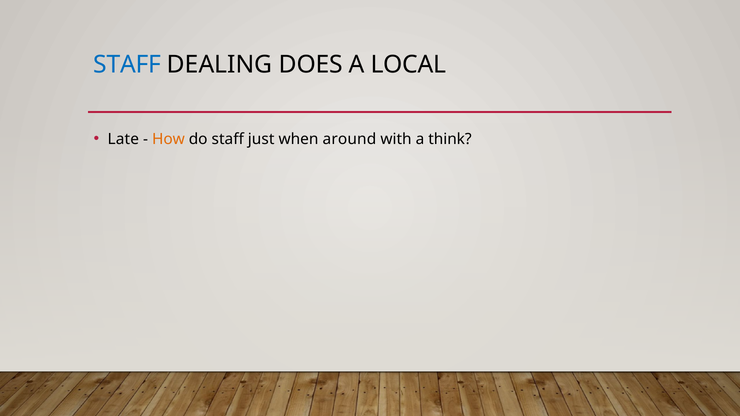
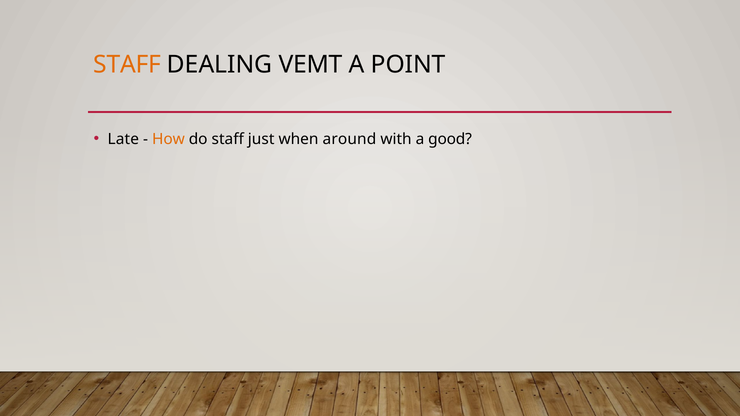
STAFF at (127, 65) colour: blue -> orange
DOES: DOES -> VEMT
LOCAL: LOCAL -> POINT
think: think -> good
